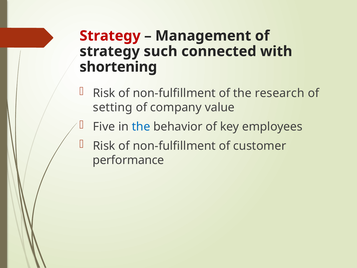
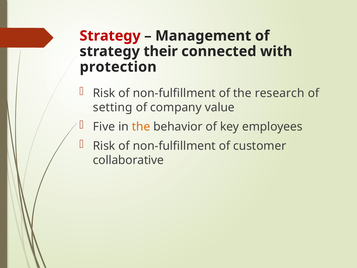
such: such -> their
shortening: shortening -> protection
the at (141, 127) colour: blue -> orange
performance: performance -> collaborative
